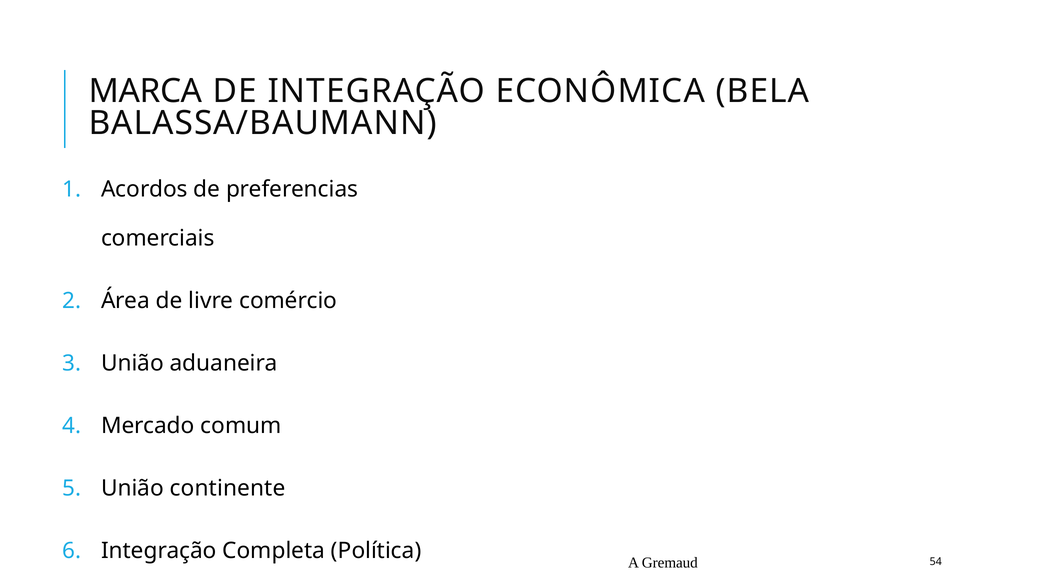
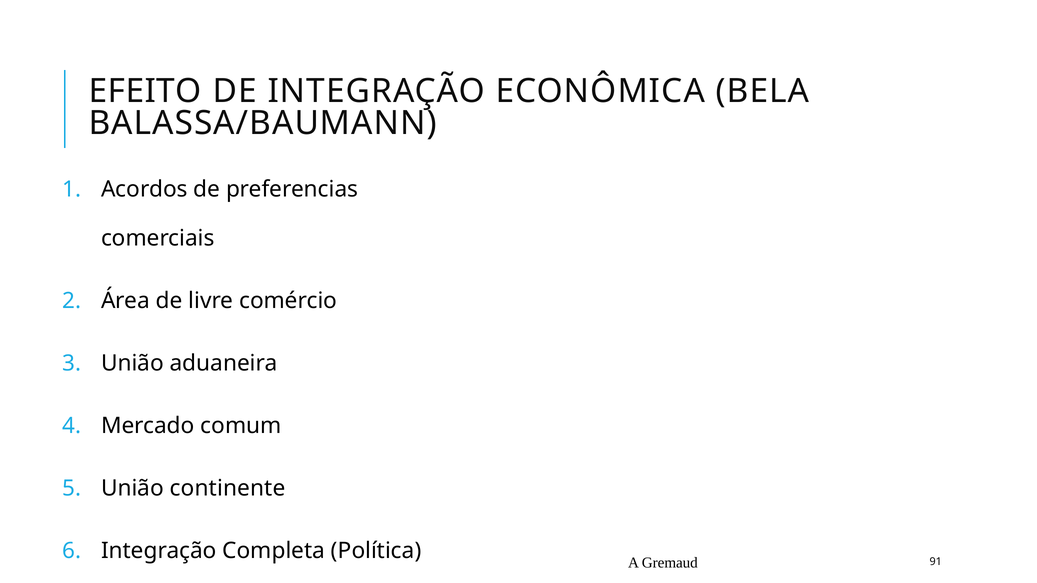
MARCA: MARCA -> EFEITO
54: 54 -> 91
